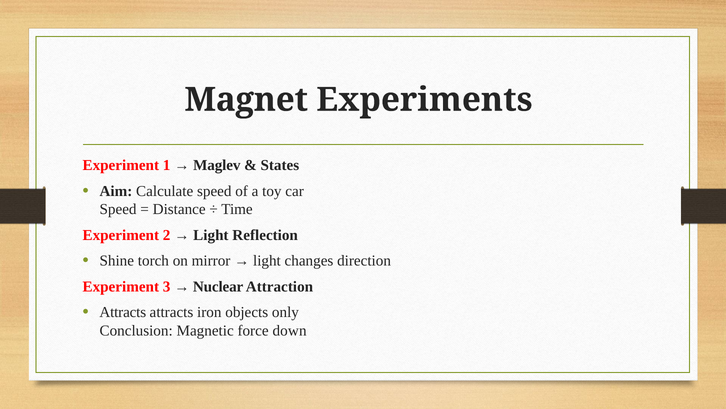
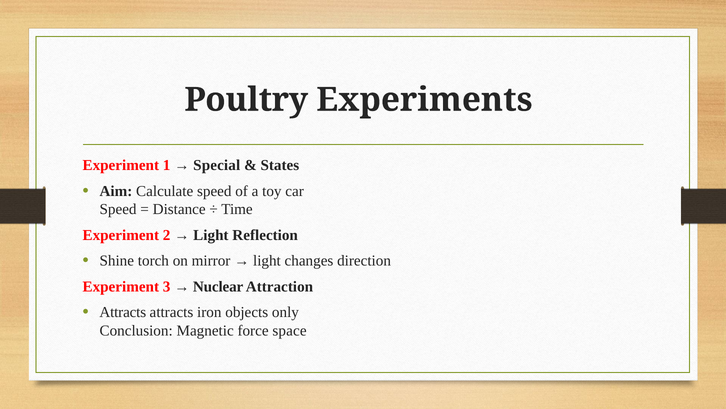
Magnet: Magnet -> Poultry
Maglev: Maglev -> Special
down: down -> space
